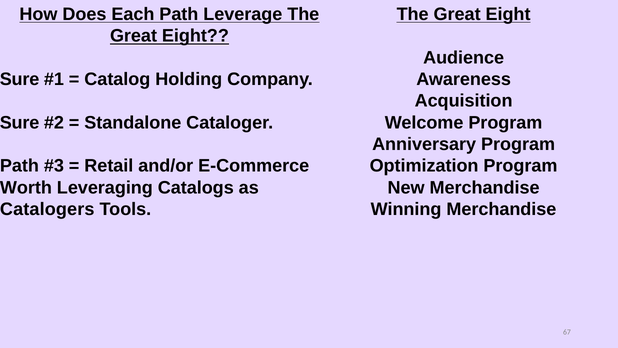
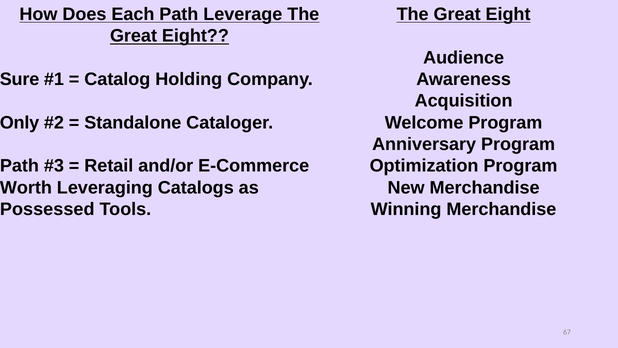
Sure at (20, 123): Sure -> Only
Catalogers: Catalogers -> Possessed
